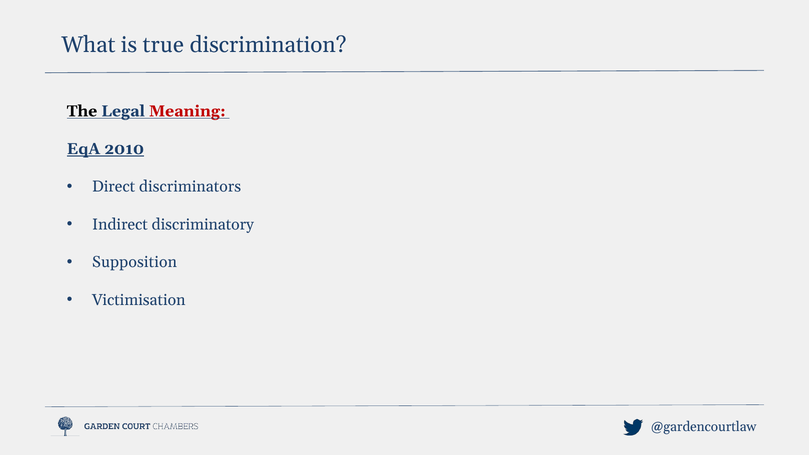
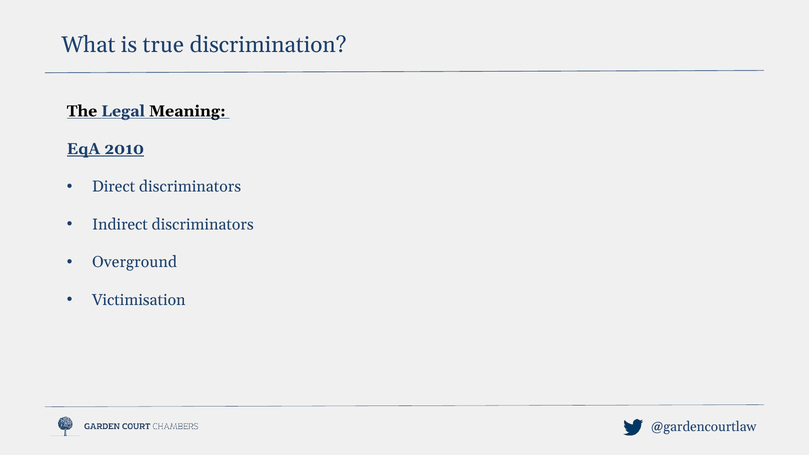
Meaning colour: red -> black
Indirect discriminatory: discriminatory -> discriminators
Supposition: Supposition -> Overground
